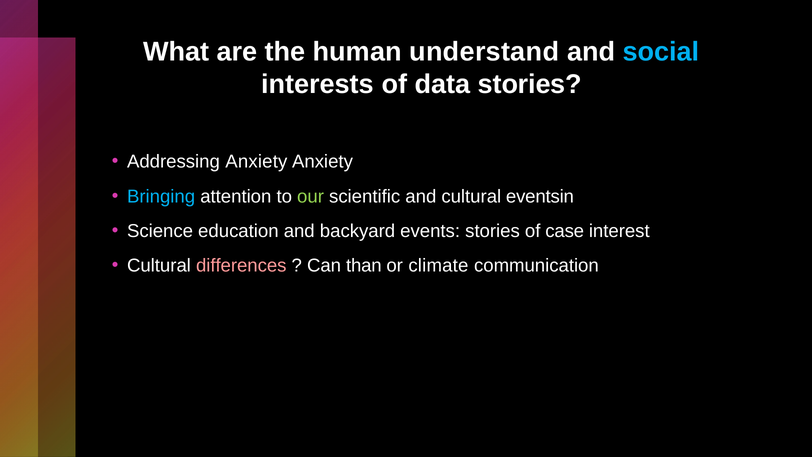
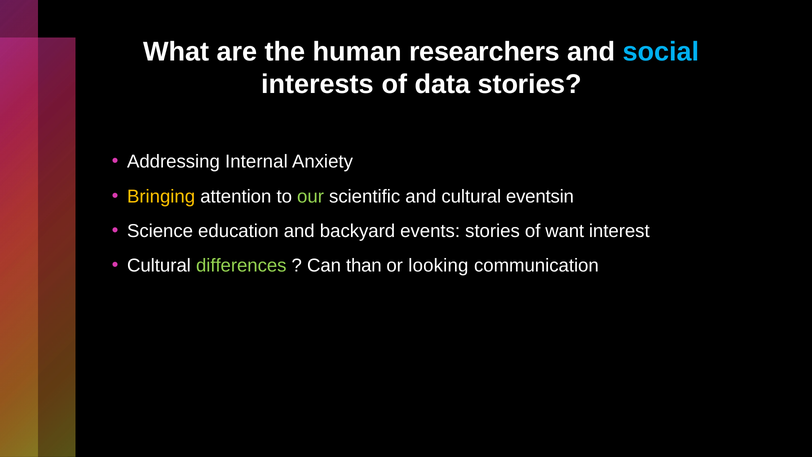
understand: understand -> researchers
Addressing Anxiety: Anxiety -> Internal
Bringing colour: light blue -> yellow
case: case -> want
differences colour: pink -> light green
climate: climate -> looking
